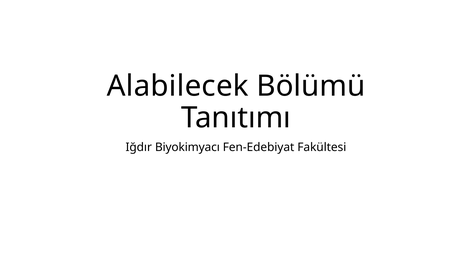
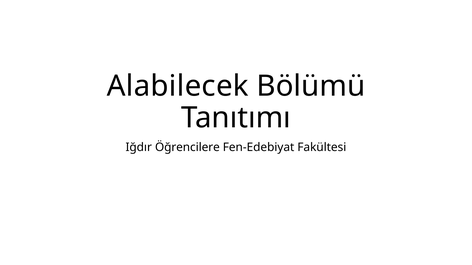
Biyokimyacı: Biyokimyacı -> Öğrencilere
